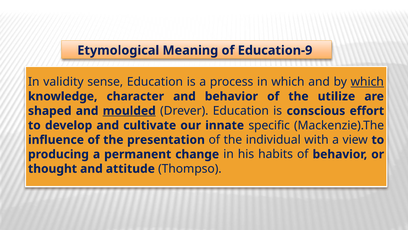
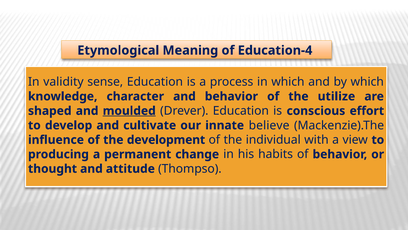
Education-9: Education-9 -> Education-4
which at (367, 82) underline: present -> none
specific: specific -> believe
presentation: presentation -> development
